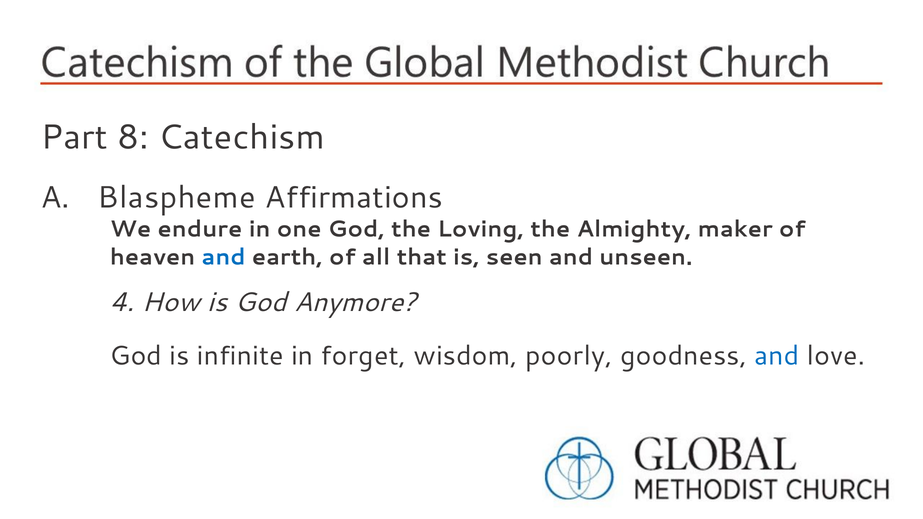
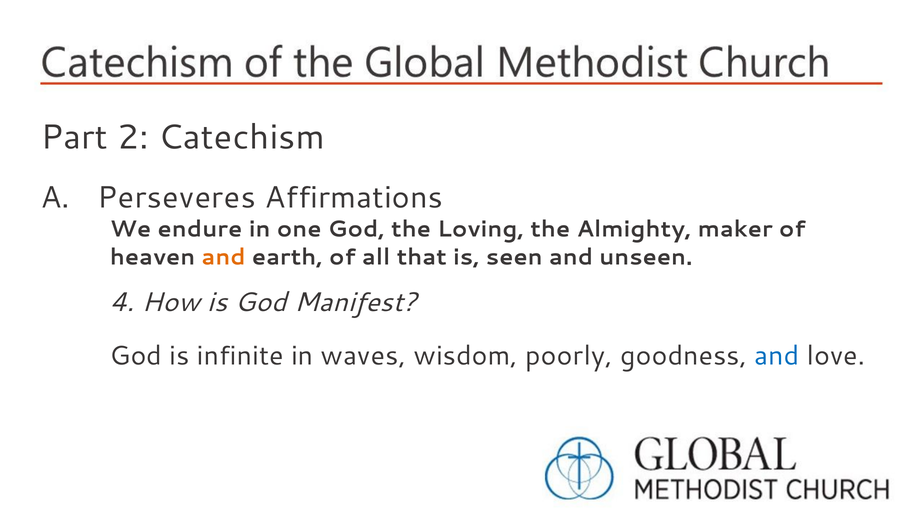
8: 8 -> 2
Blaspheme: Blaspheme -> Perseveres
and at (224, 257) colour: blue -> orange
Anymore: Anymore -> Manifest
forget: forget -> waves
